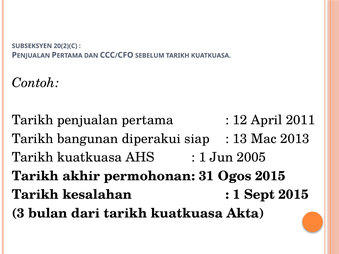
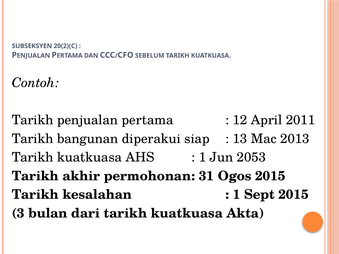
2005: 2005 -> 2053
